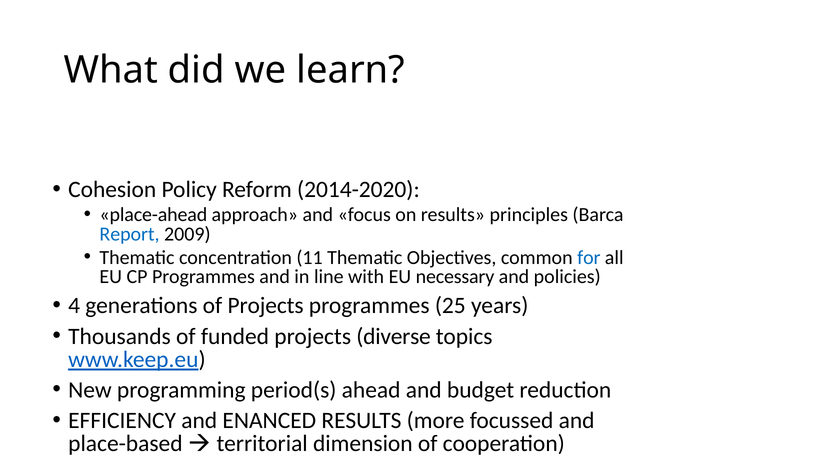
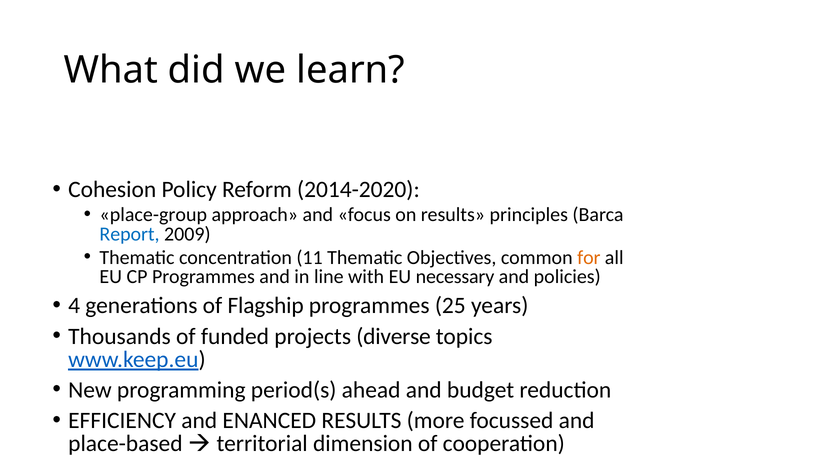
place-ahead: place-ahead -> place-group
for colour: blue -> orange
of Projects: Projects -> Flagship
